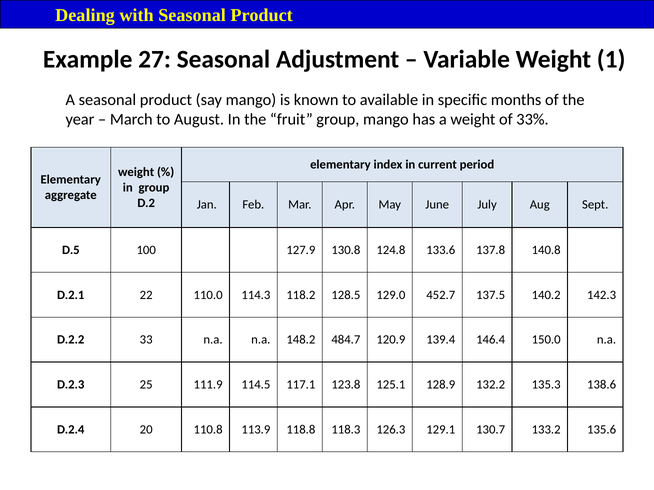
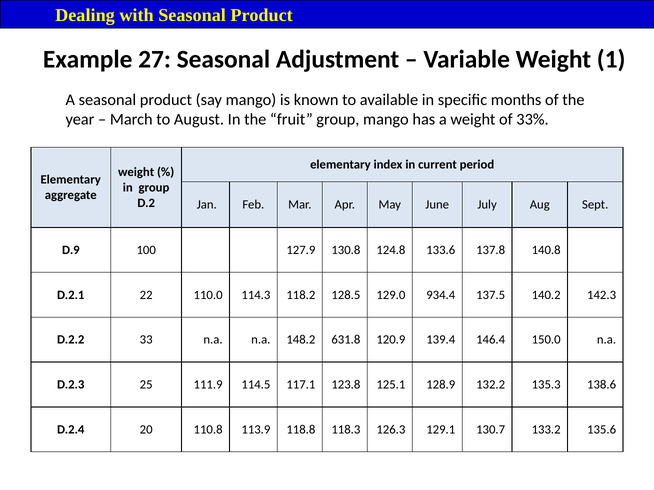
D.5: D.5 -> D.9
452.7: 452.7 -> 934.4
484.7: 484.7 -> 631.8
